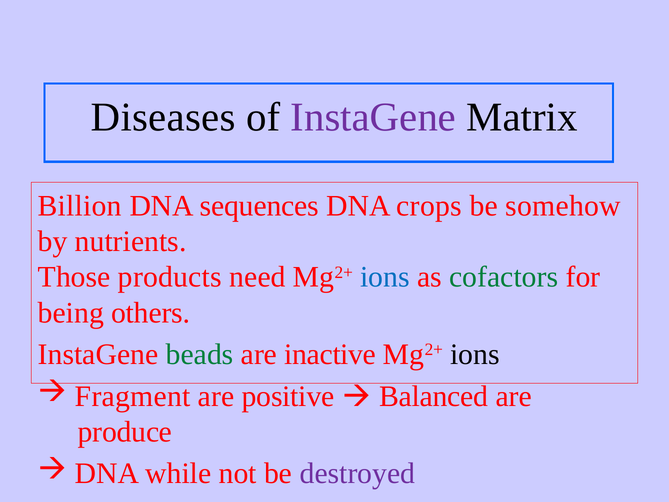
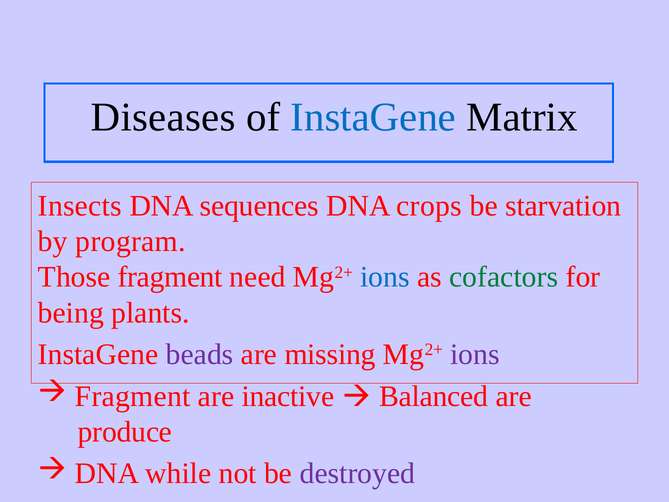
InstaGene at (373, 117) colour: purple -> blue
Billion: Billion -> Insects
somehow: somehow -> starvation
nutrients: nutrients -> program
Those products: products -> fragment
others: others -> plants
beads colour: green -> purple
inactive: inactive -> missing
ions at (475, 354) colour: black -> purple
positive: positive -> inactive
